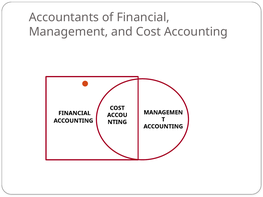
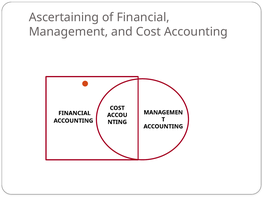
Accountants: Accountants -> Ascertaining
